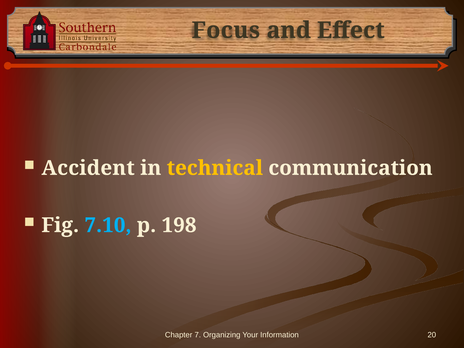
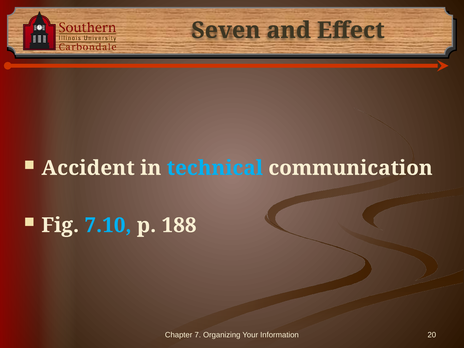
Focus: Focus -> Seven
technical colour: yellow -> light blue
198: 198 -> 188
